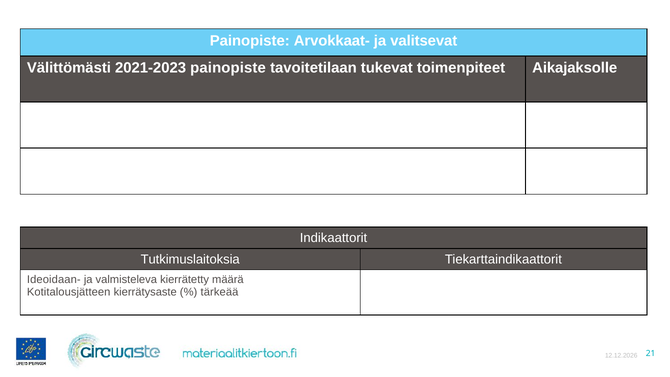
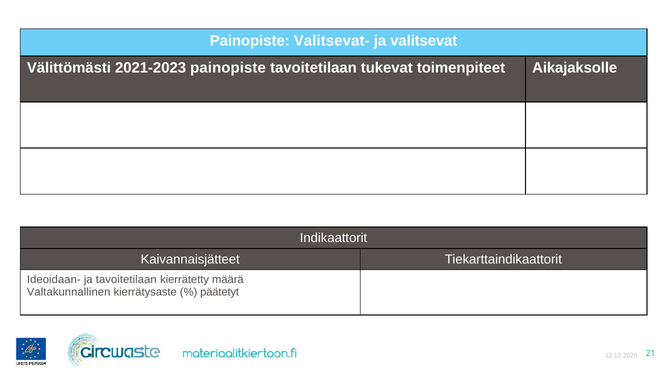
Arvokkaat-: Arvokkaat- -> Valitsevat-
Tutkimuslaitoksia: Tutkimuslaitoksia -> Kaivannaisjätteet
ja valmisteleva: valmisteleva -> tavoitetilaan
Kotitalousjätteen: Kotitalousjätteen -> Valtakunnallinen
tärkeää: tärkeää -> päätetyt
